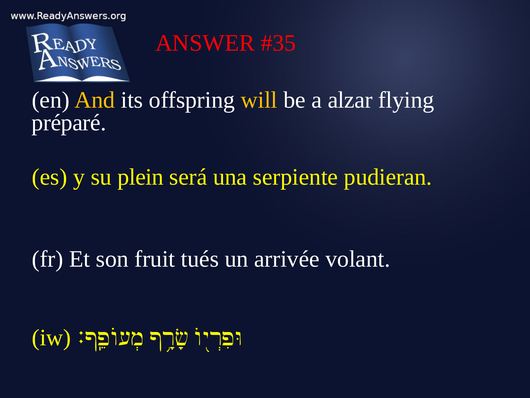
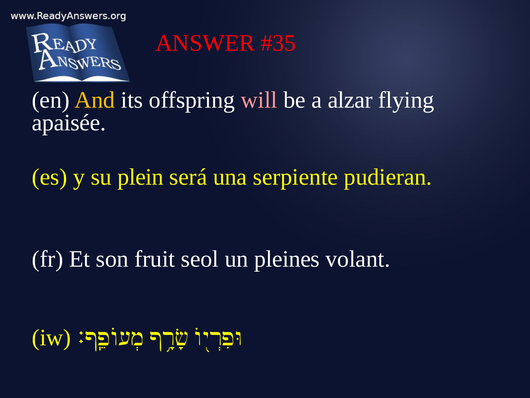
will colour: yellow -> pink
préparé: préparé -> apaisée
tués: tués -> seol
arrivée: arrivée -> pleines
